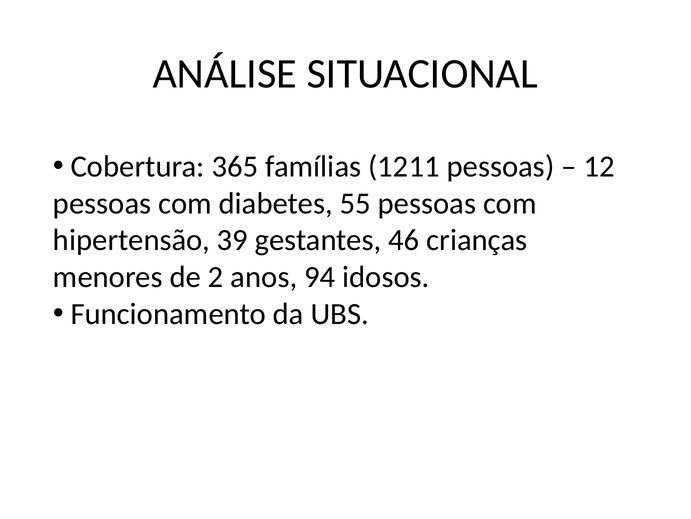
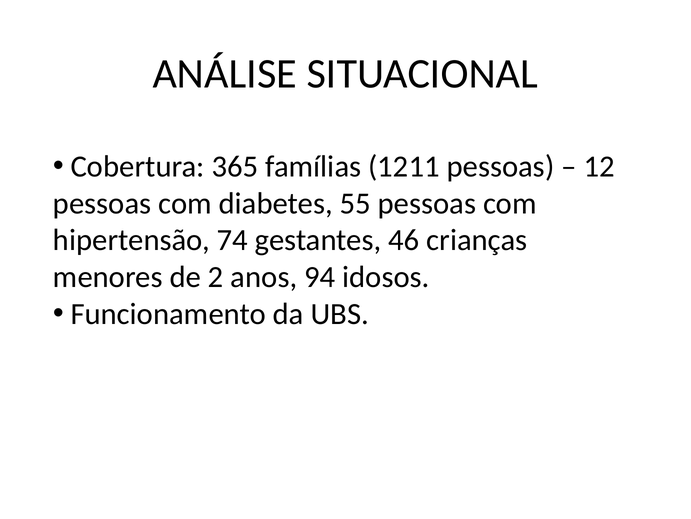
39: 39 -> 74
